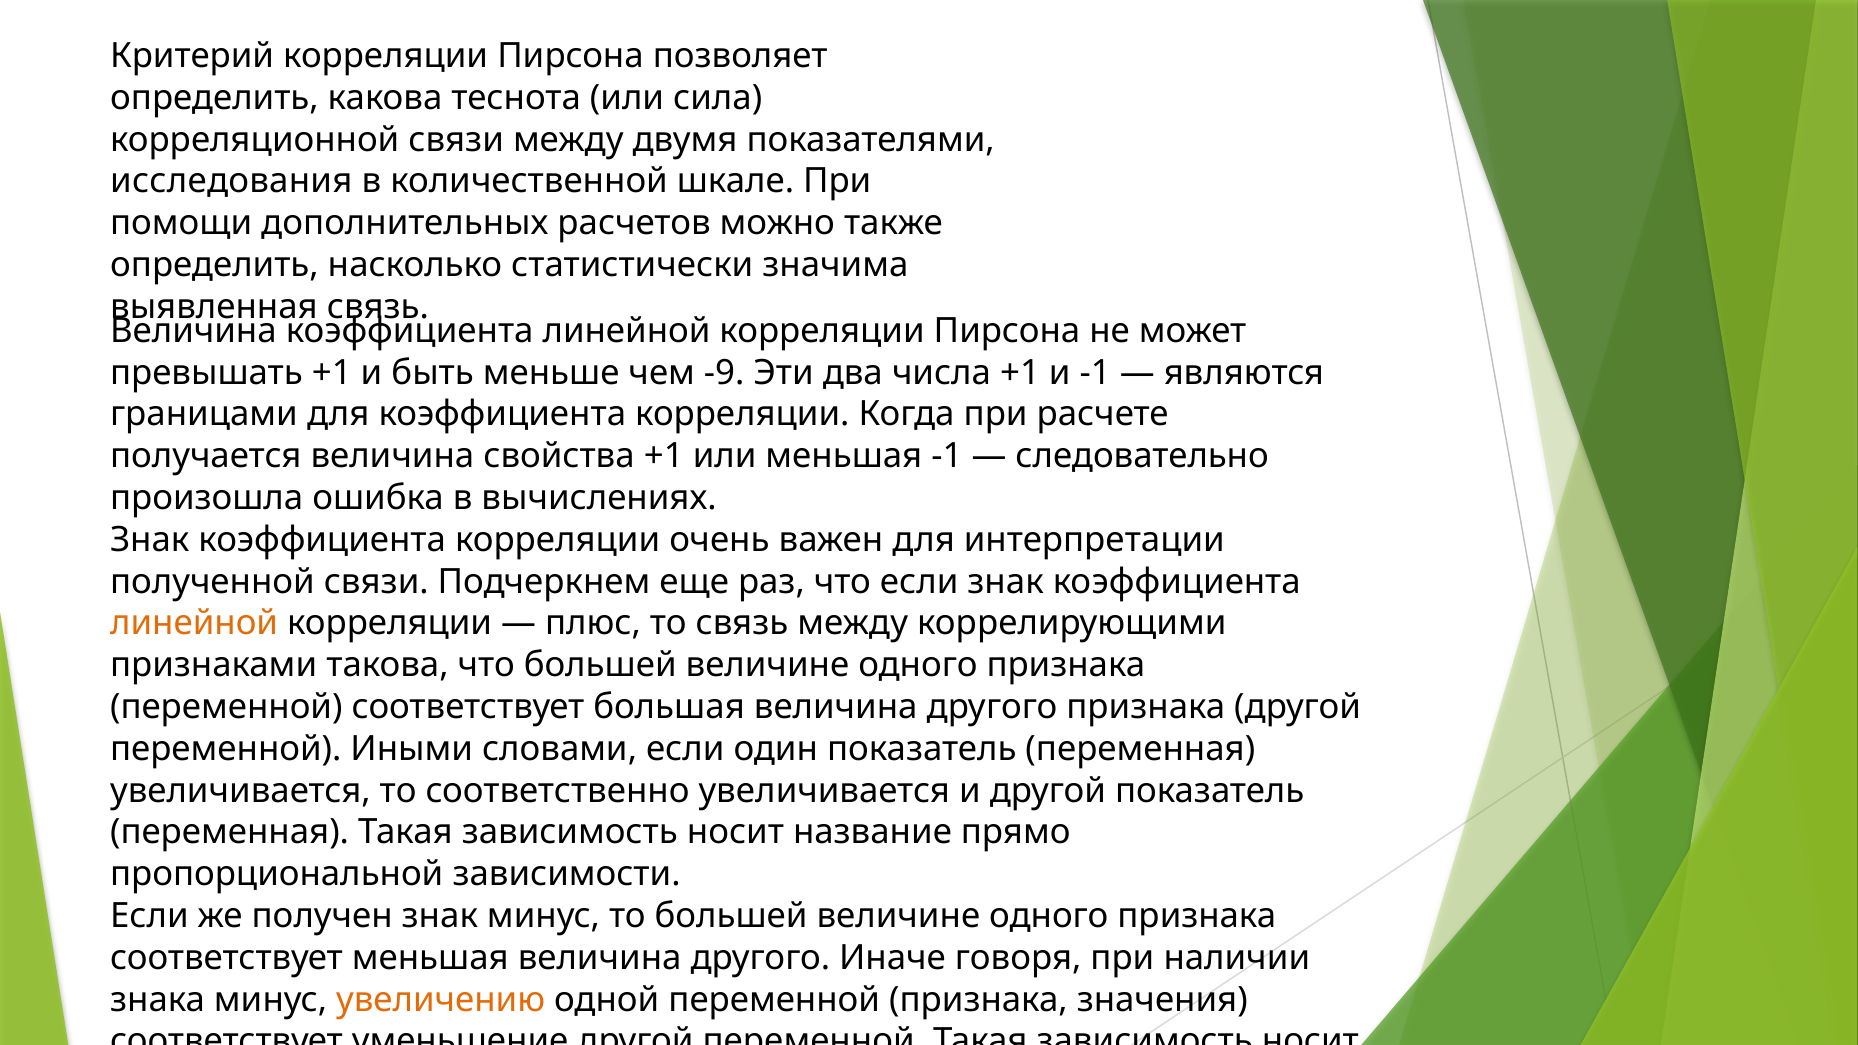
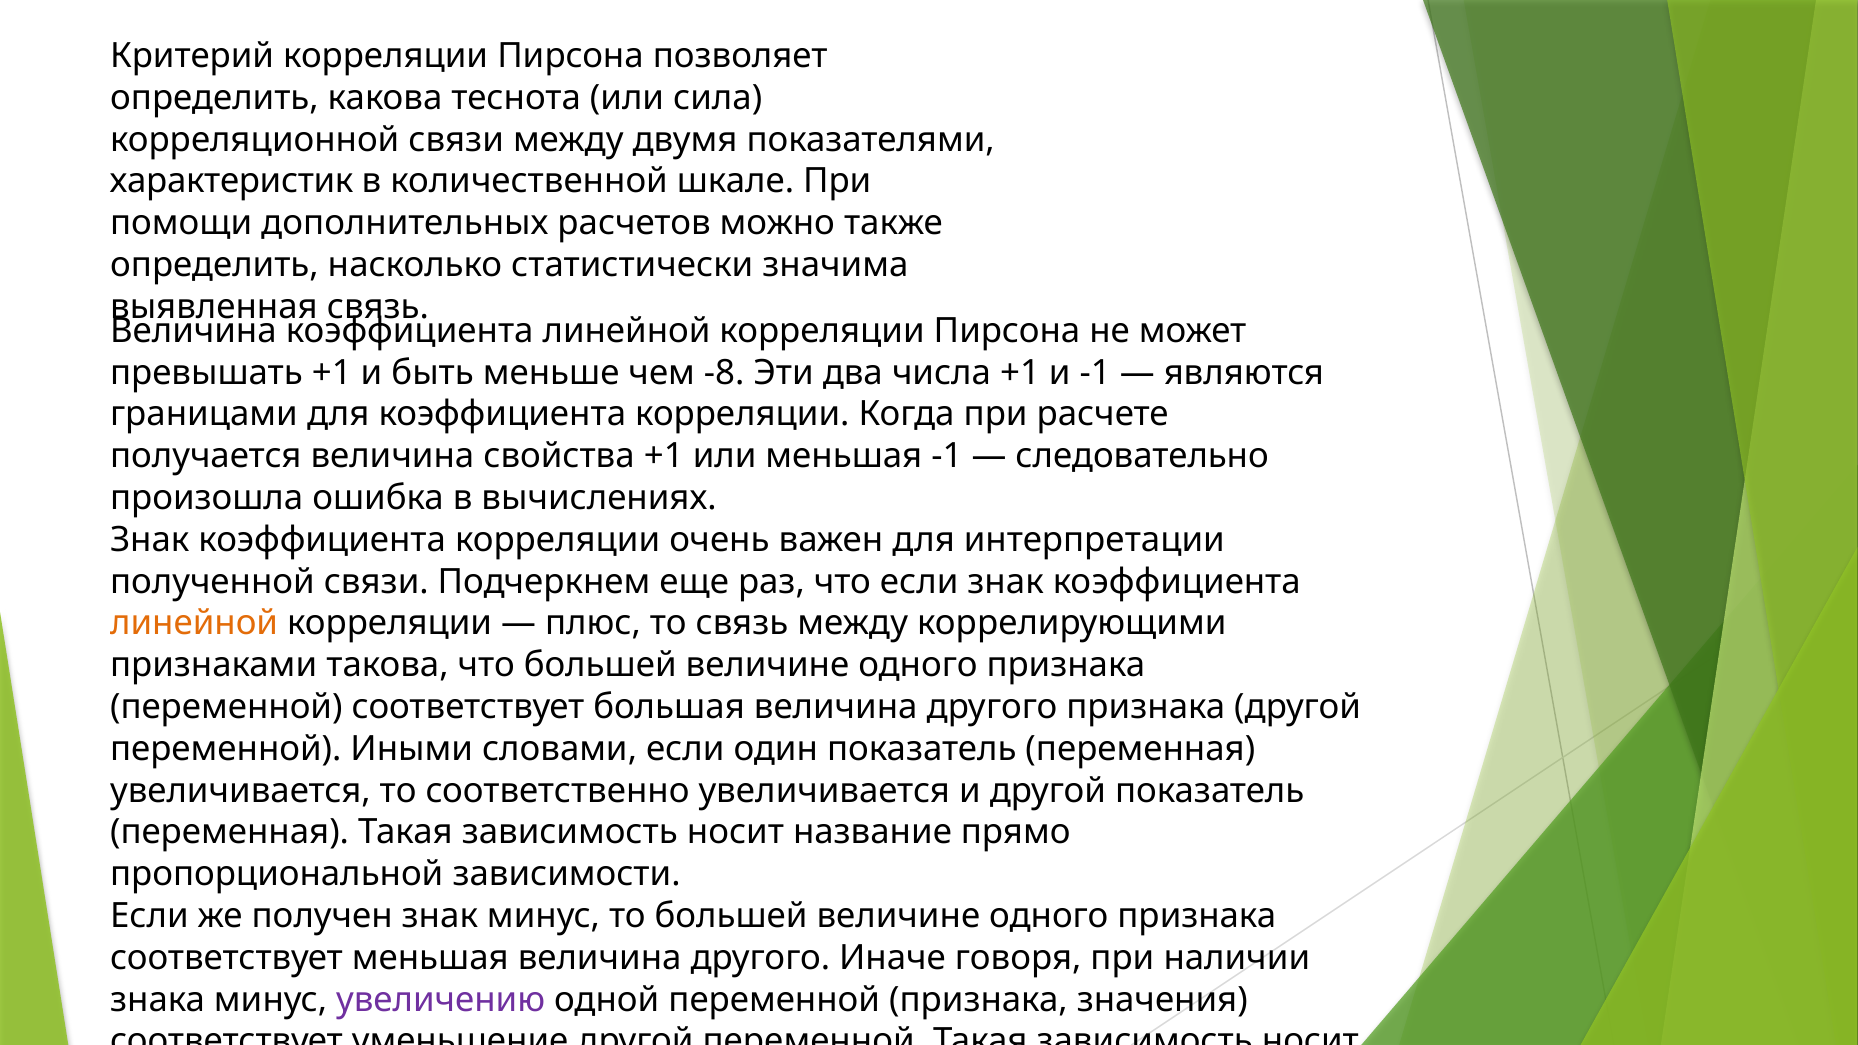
исследования: исследования -> характеристик
-9: -9 -> -8
увеличению colour: orange -> purple
